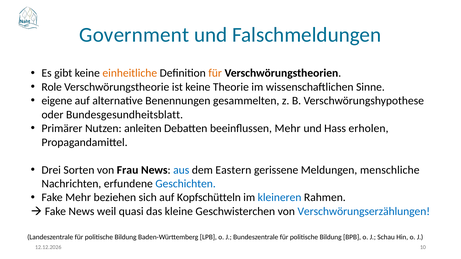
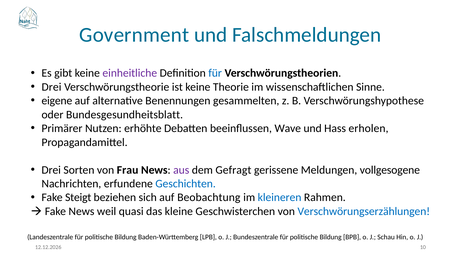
einheitliche colour: orange -> purple
für at (215, 73) colour: orange -> blue
Role at (52, 87): Role -> Drei
anleiten: anleiten -> erhöhte
beeinflussen Mehr: Mehr -> Wave
aus colour: blue -> purple
Eastern: Eastern -> Gefragt
menschliche: menschliche -> vollgesogene
Fake Mehr: Mehr -> Steigt
Kopfschütteln: Kopfschütteln -> Beobachtung
